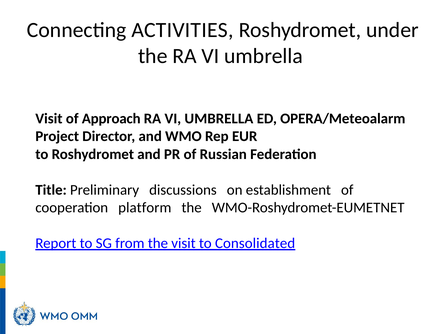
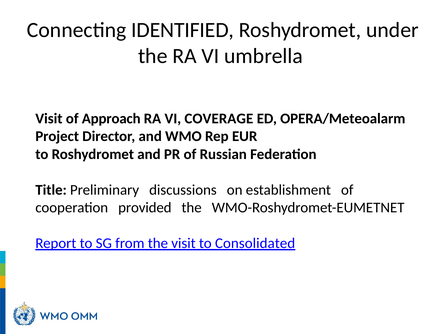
ACTIVITIES: ACTIVITIES -> IDENTIFIED
UMBRELLA at (219, 119): UMBRELLA -> COVERAGE
platform: platform -> provided
